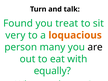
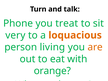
Found: Found -> Phone
many: many -> living
are colour: black -> orange
equally: equally -> orange
